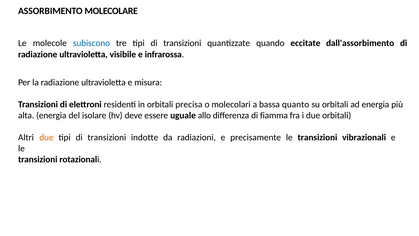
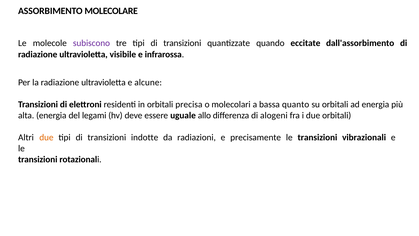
subiscono colour: blue -> purple
misura: misura -> alcune
isolare: isolare -> legami
fiamma: fiamma -> alogeni
